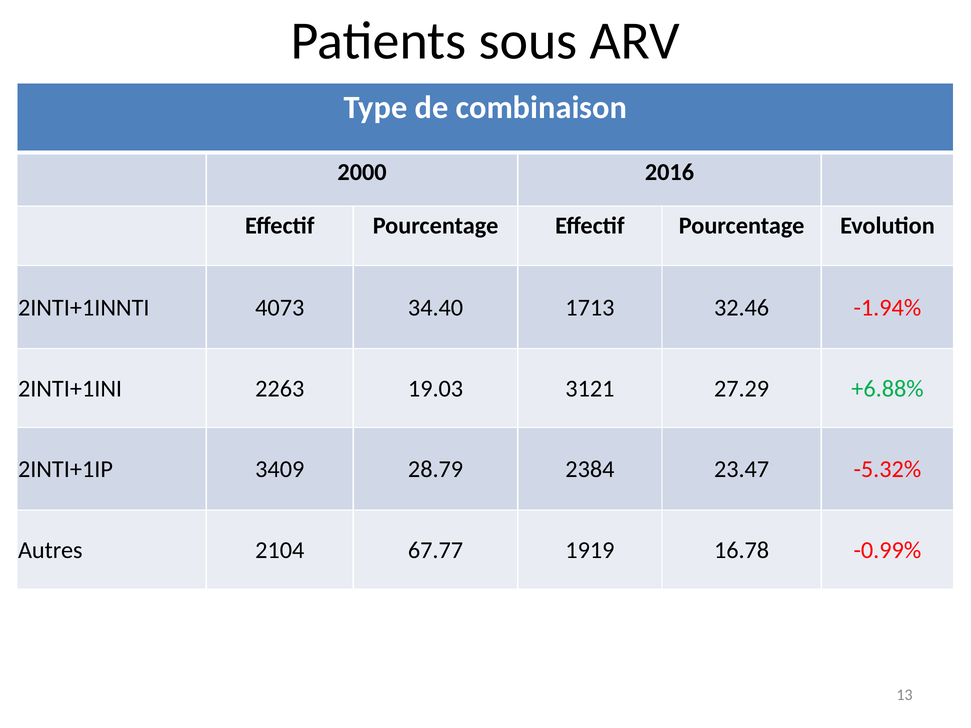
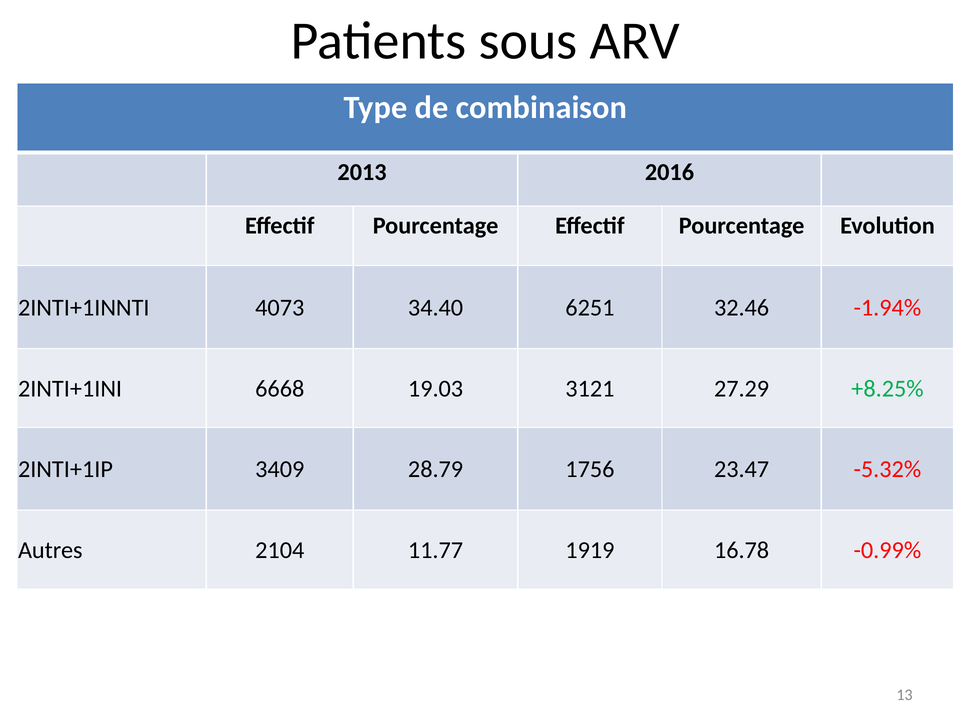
2000: 2000 -> 2013
1713: 1713 -> 6251
2263: 2263 -> 6668
+6.88%: +6.88% -> +8.25%
2384: 2384 -> 1756
67.77: 67.77 -> 11.77
